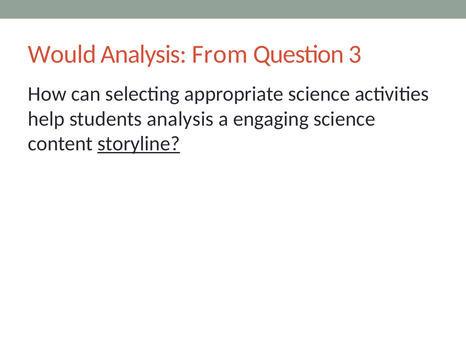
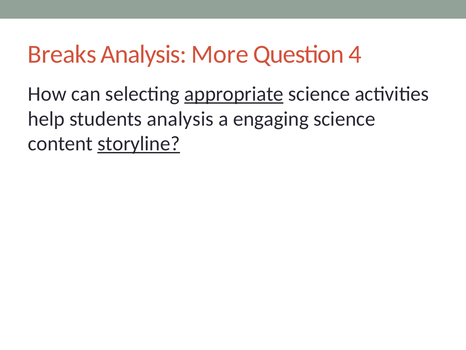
Would: Would -> Breaks
From: From -> More
3: 3 -> 4
appropriate underline: none -> present
